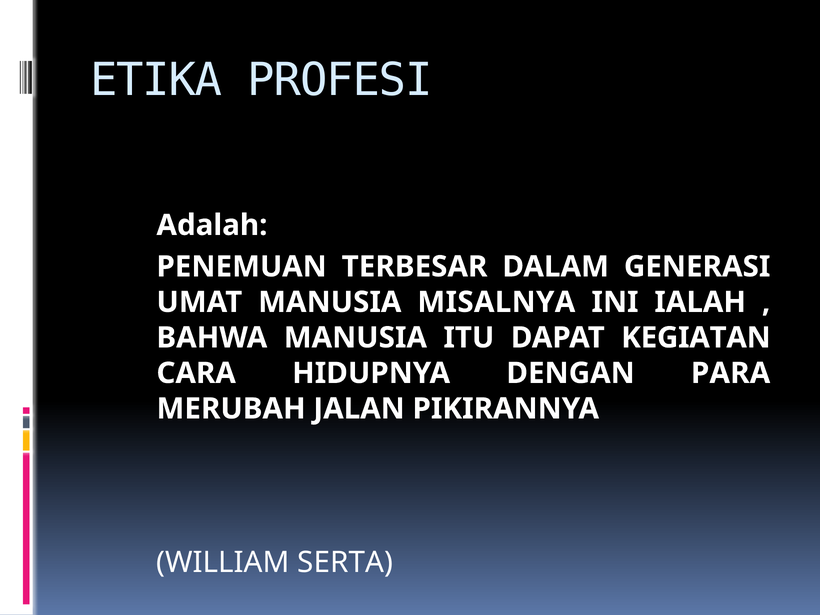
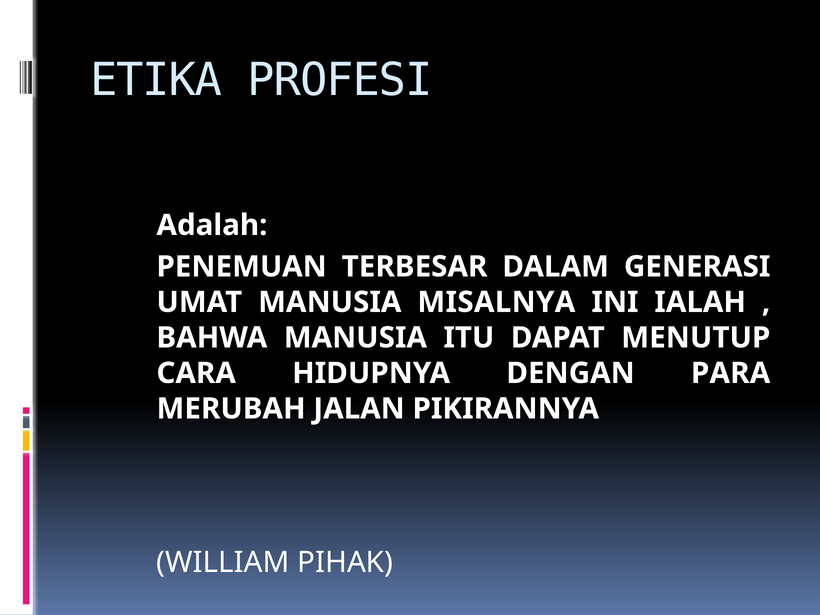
KEGIATAN: KEGIATAN -> MENUTUP
SERTA: SERTA -> PIHAK
